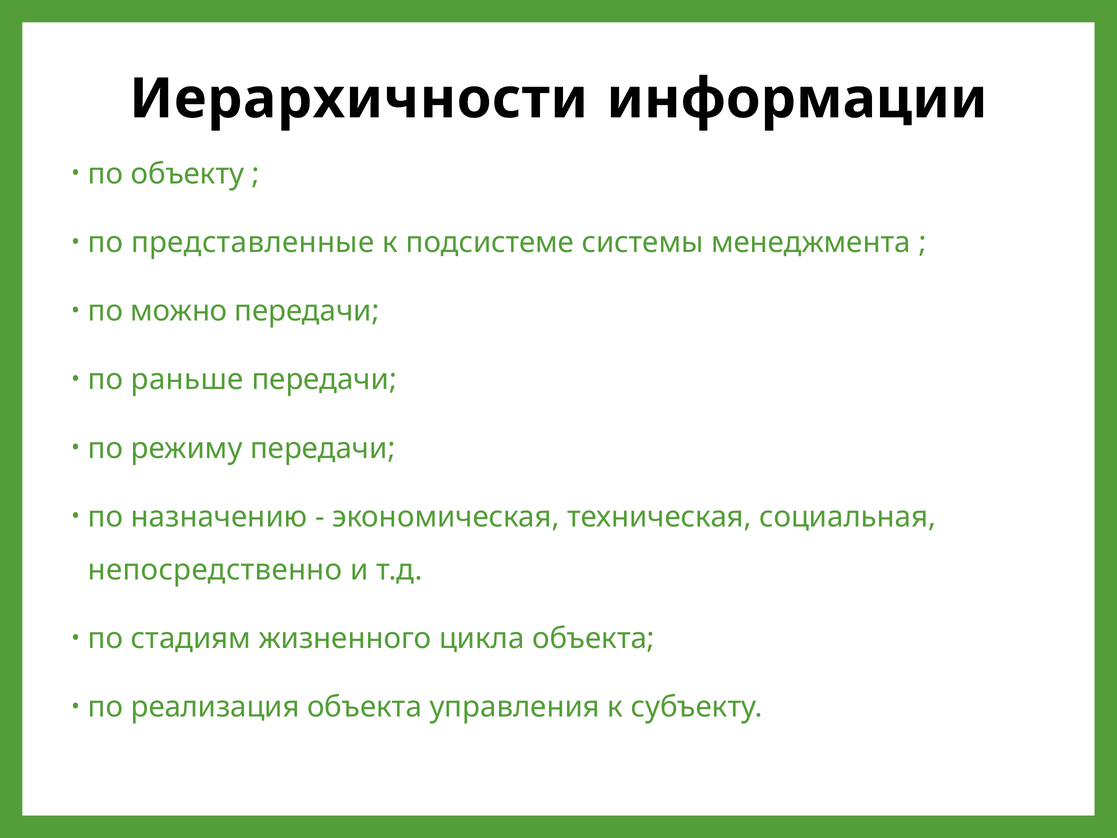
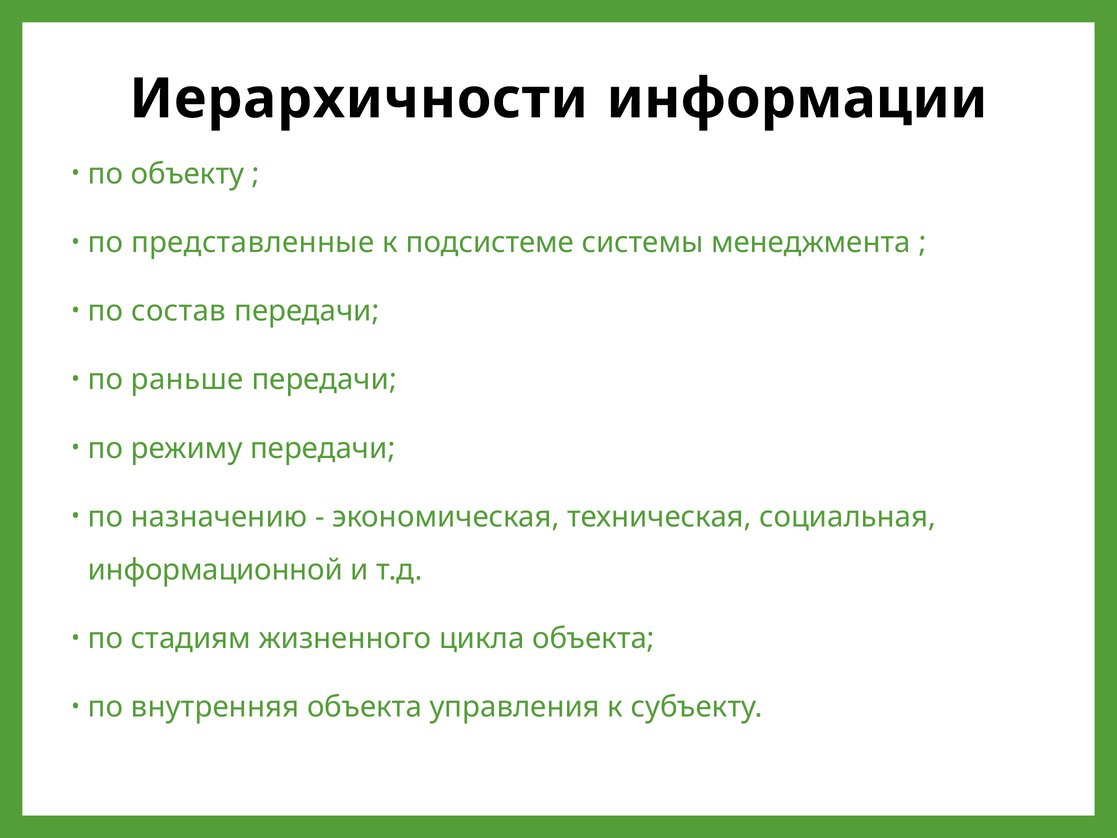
можно: можно -> состав
непосредственно: непосредственно -> информационной
реализация: реализация -> внутренняя
